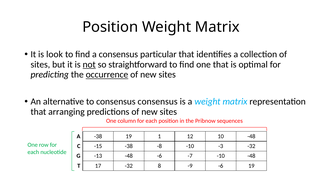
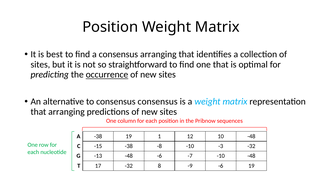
look: look -> best
consensus particular: particular -> arranging
not underline: present -> none
